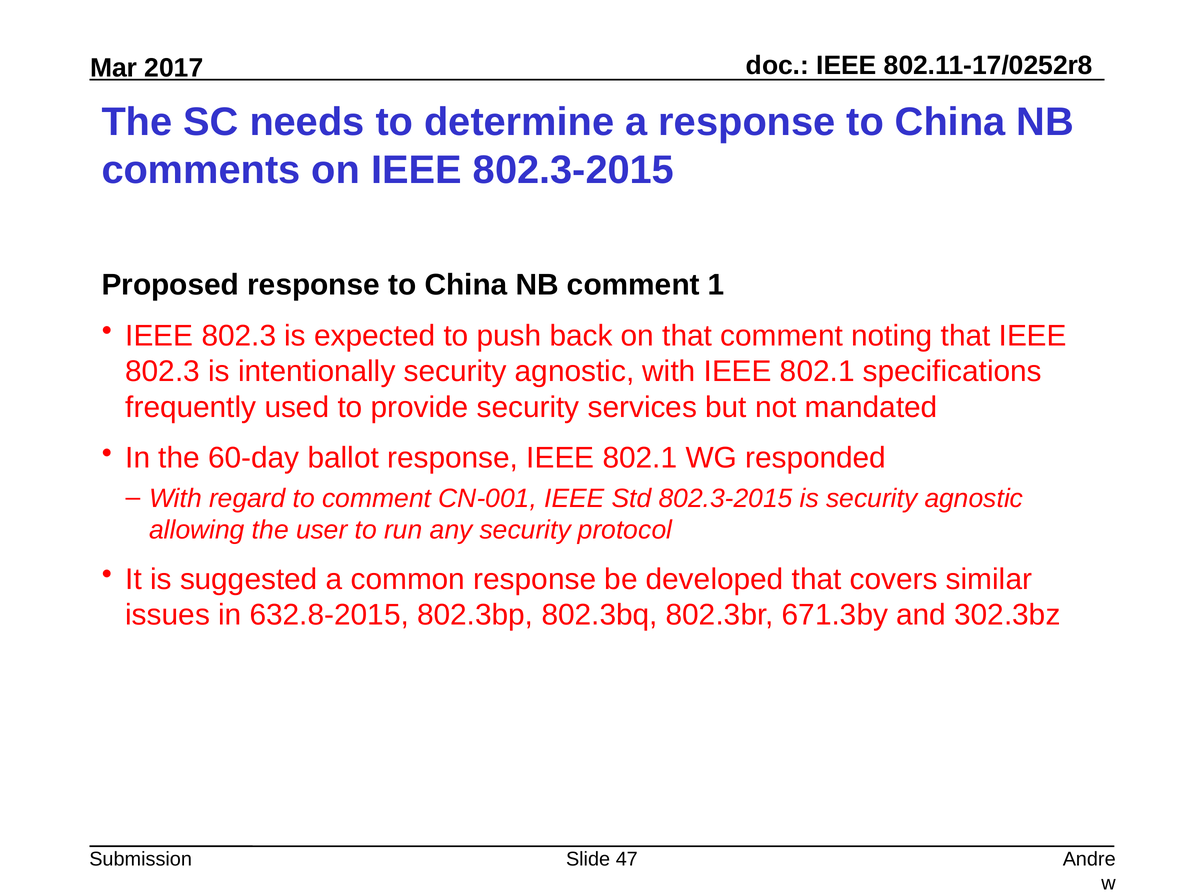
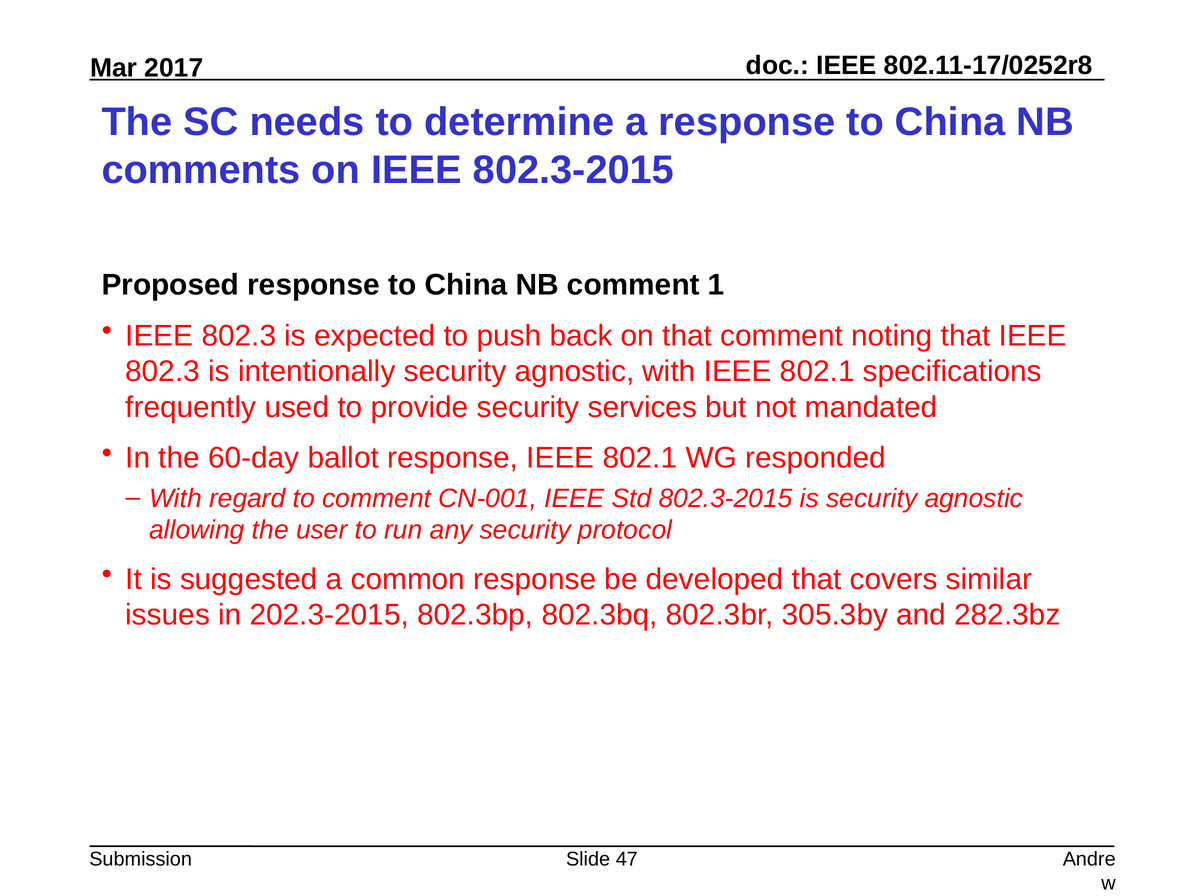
632.8-2015: 632.8-2015 -> 202.3-2015
671.3by: 671.3by -> 305.3by
302.3bz: 302.3bz -> 282.3bz
